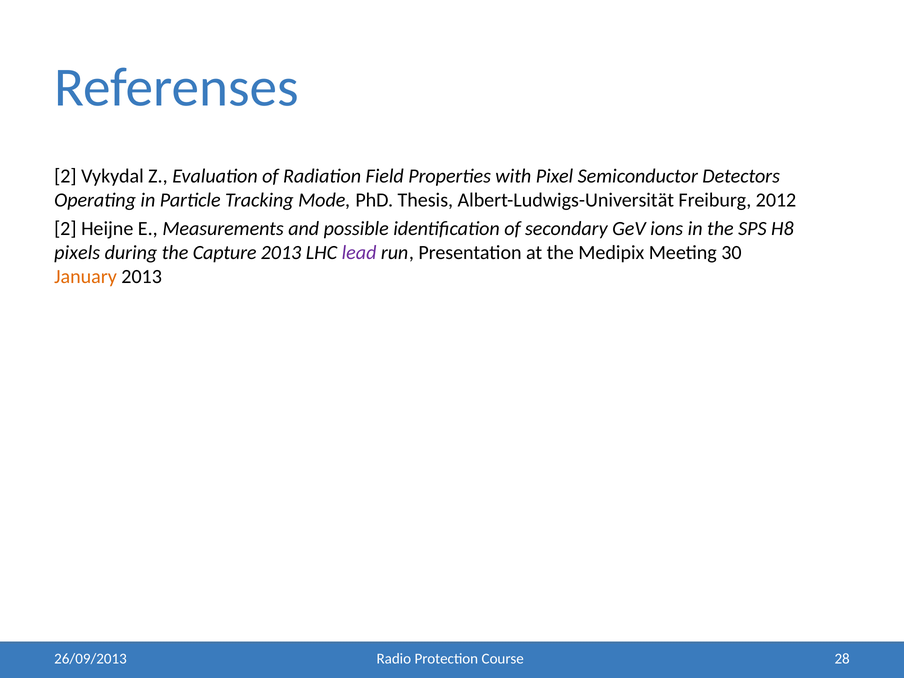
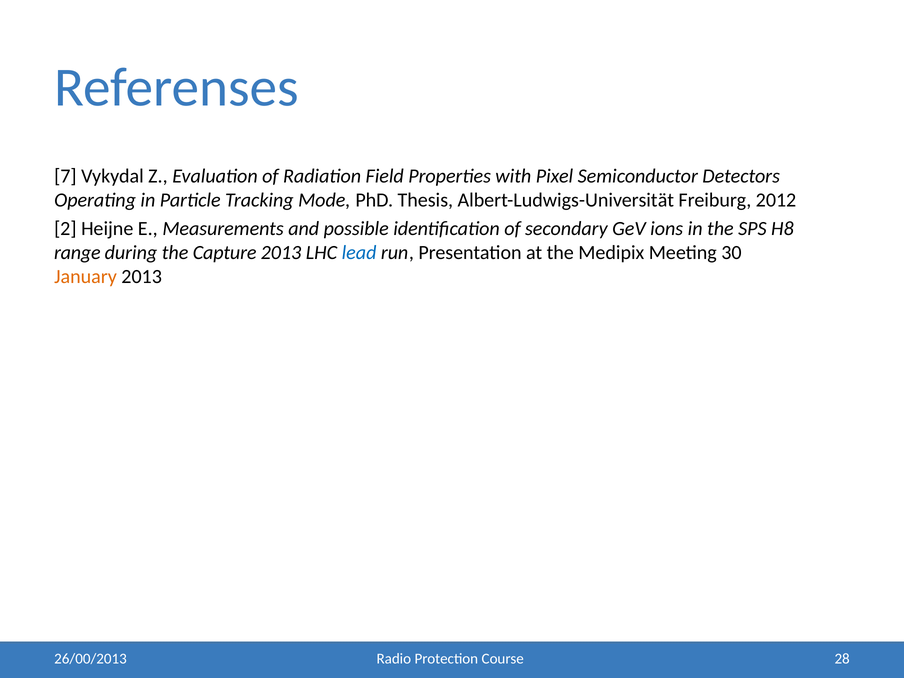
2 at (65, 176): 2 -> 7
pixels: pixels -> range
lead colour: purple -> blue
26/09/2013: 26/09/2013 -> 26/00/2013
